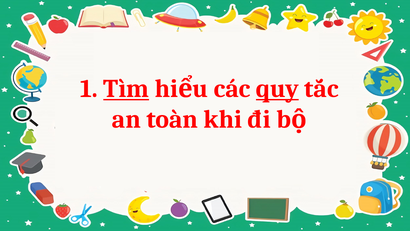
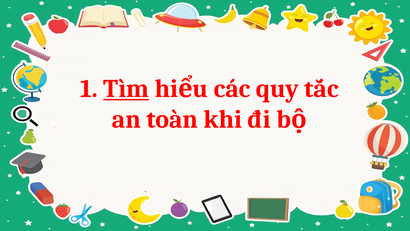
quy underline: present -> none
